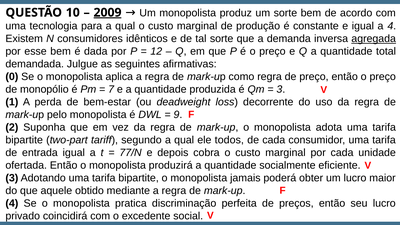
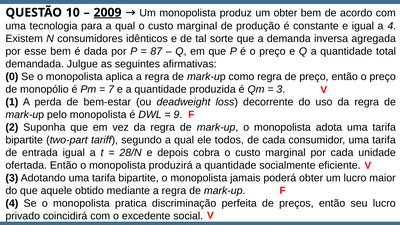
um sorte: sorte -> obter
agregada underline: present -> none
12: 12 -> 87
77/N: 77/N -> 28/N
